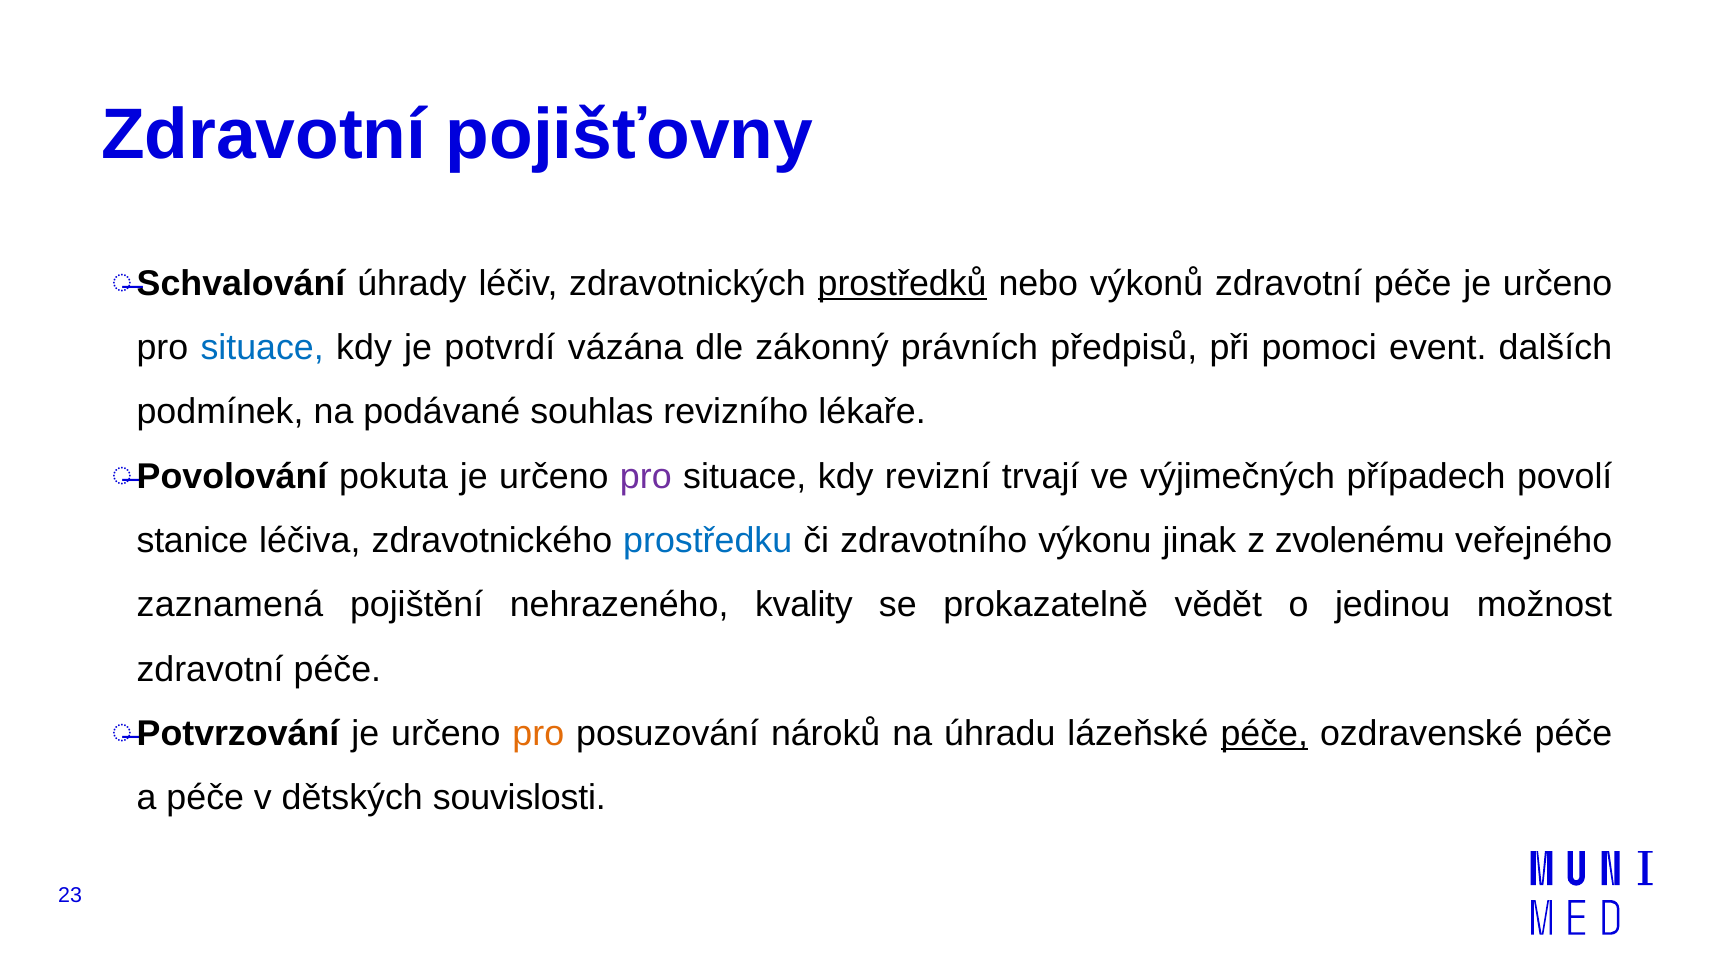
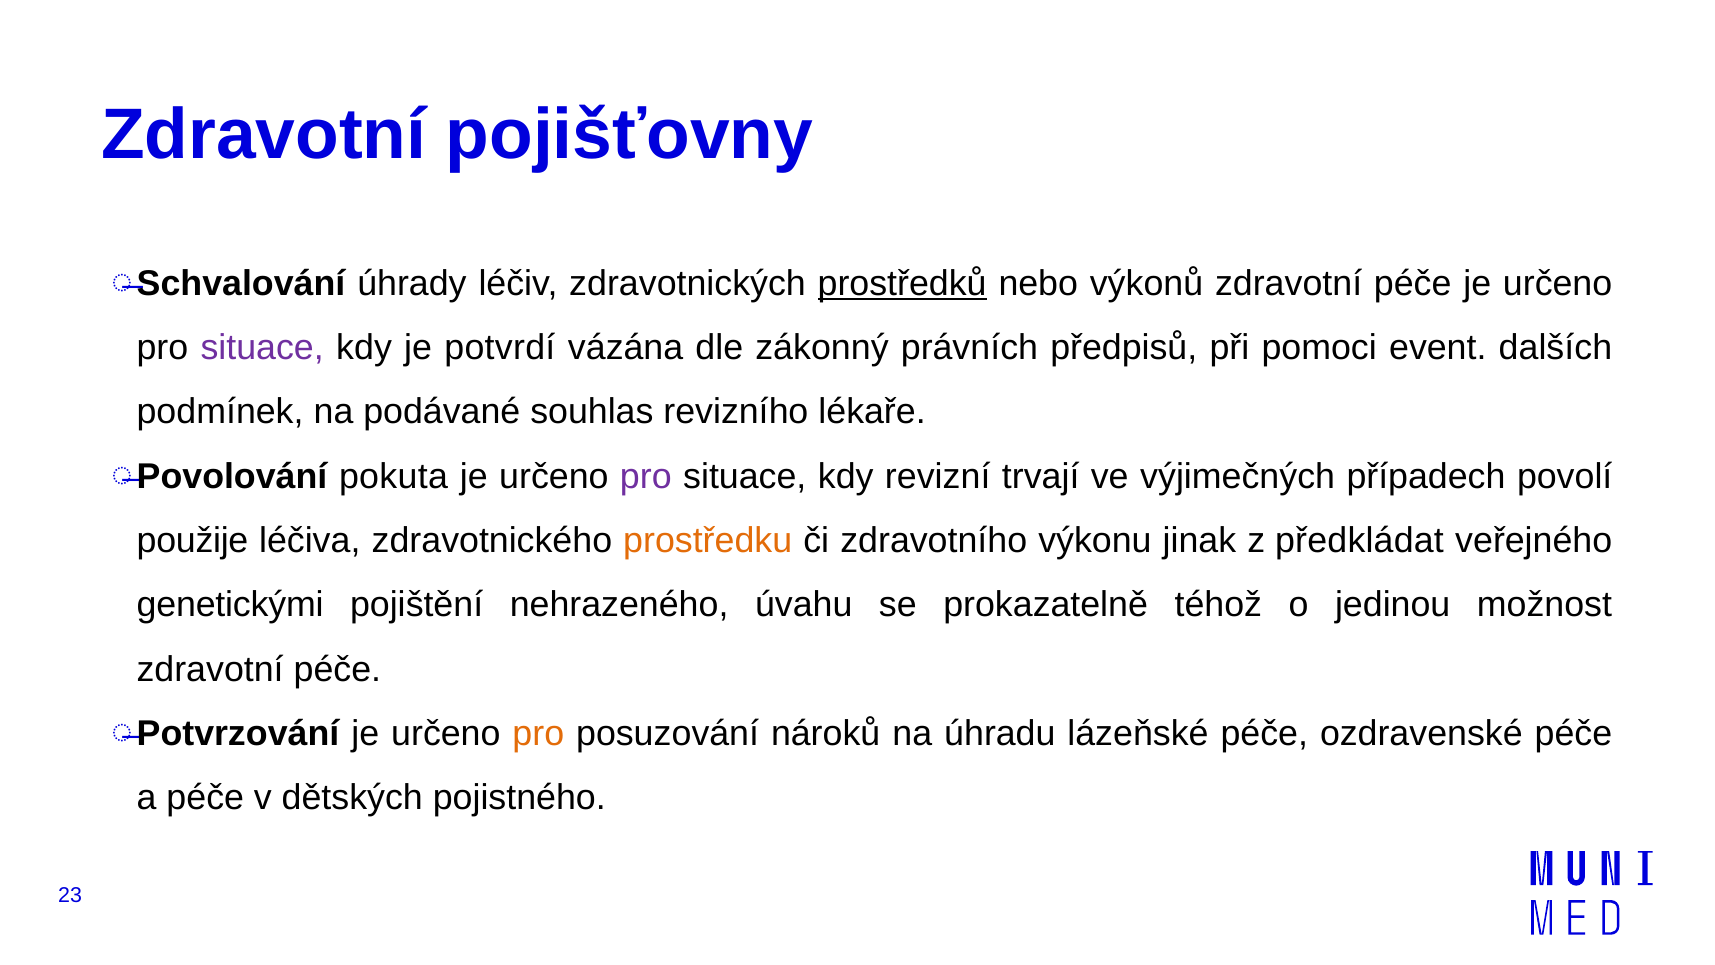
situace at (262, 348) colour: blue -> purple
stanice: stanice -> použije
prostředku colour: blue -> orange
zvolenému: zvolenému -> předkládat
zaznamená: zaznamená -> genetickými
kvality: kvality -> úvahu
vědět: vědět -> téhož
péče at (1264, 734) underline: present -> none
souvislosti: souvislosti -> pojistného
